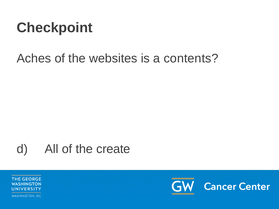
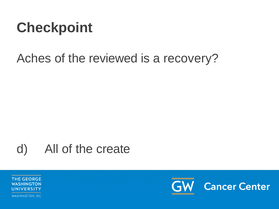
websites: websites -> reviewed
contents: contents -> recovery
